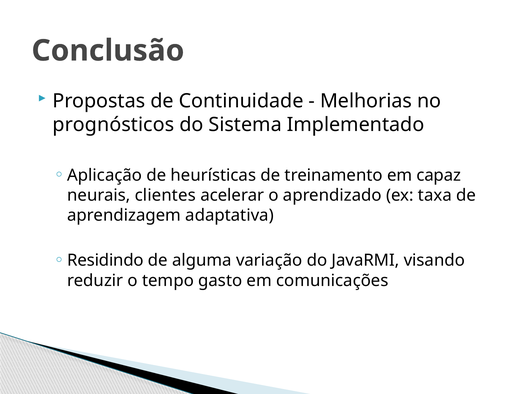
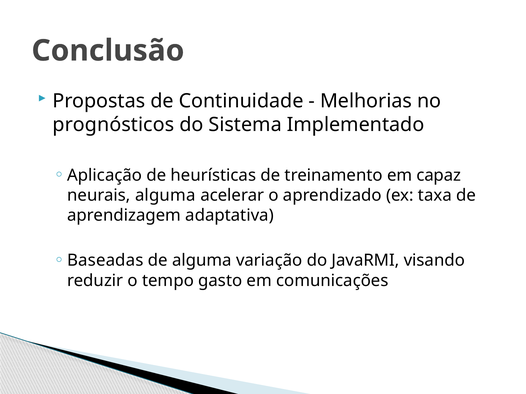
neurais clientes: clientes -> alguma
Residindo: Residindo -> Baseadas
